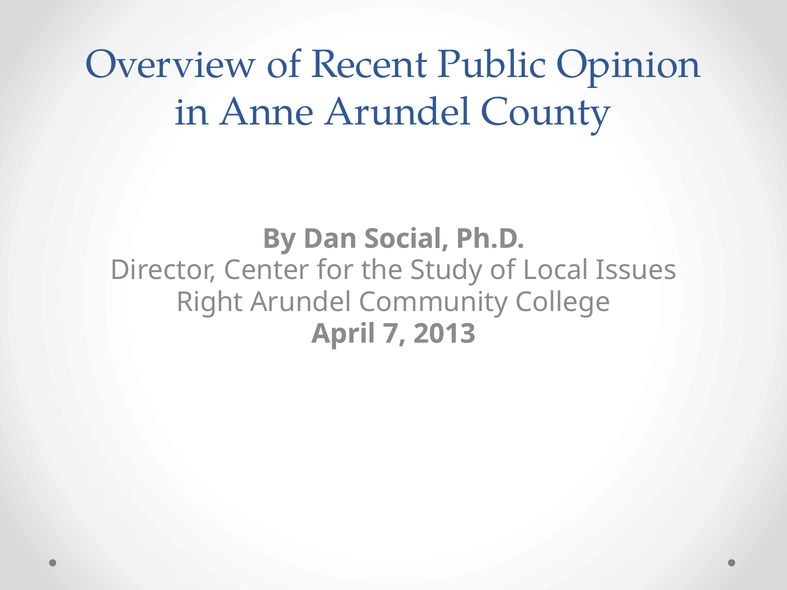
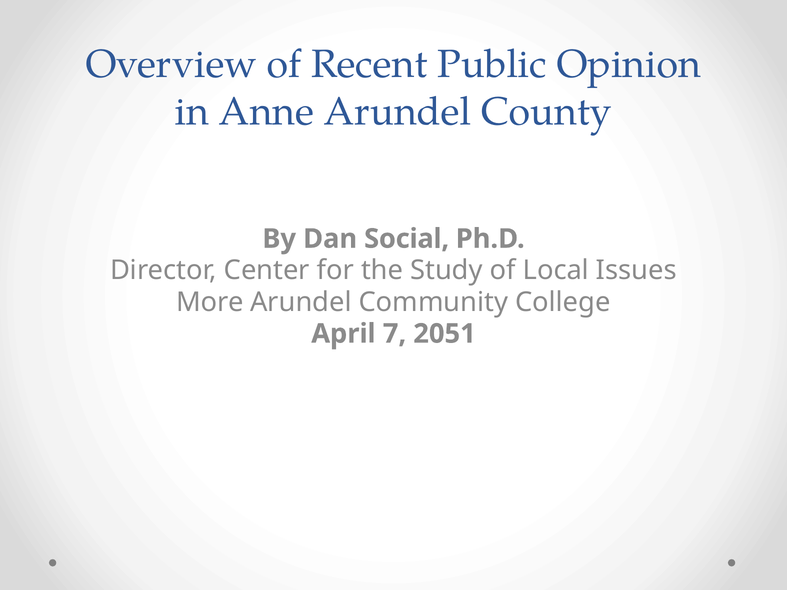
Right: Right -> More
2013: 2013 -> 2051
